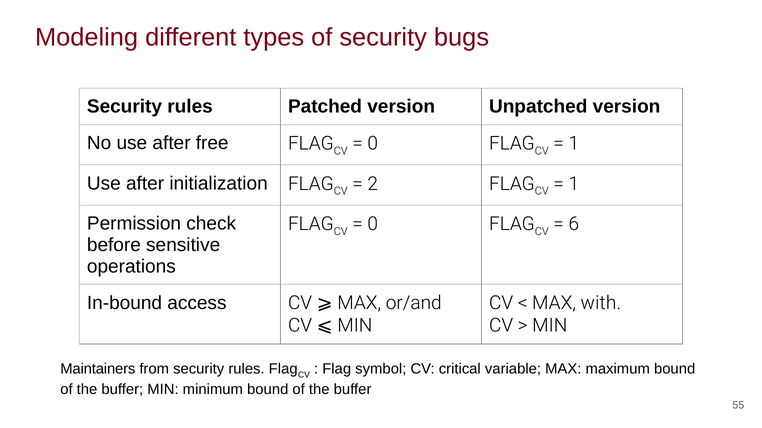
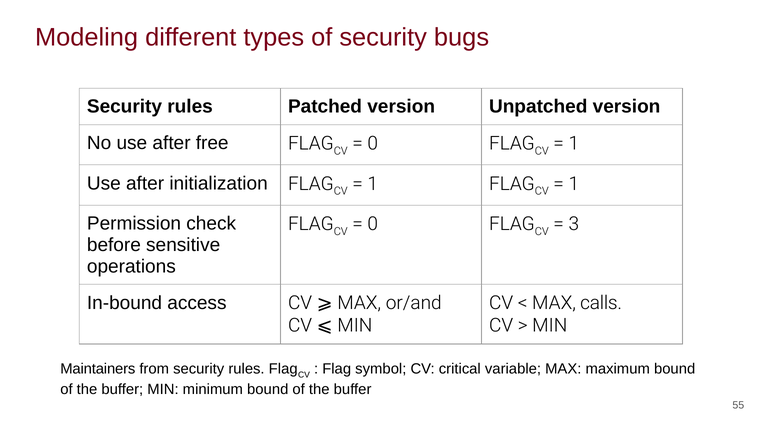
2 at (373, 184): 2 -> 1
6: 6 -> 3
with: with -> calls
